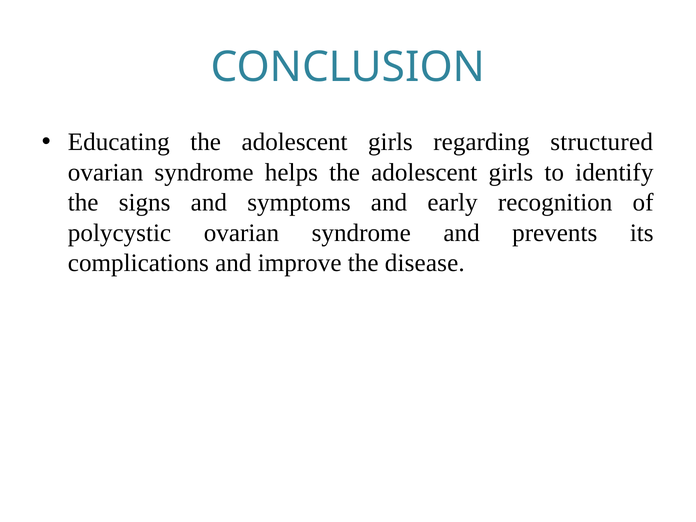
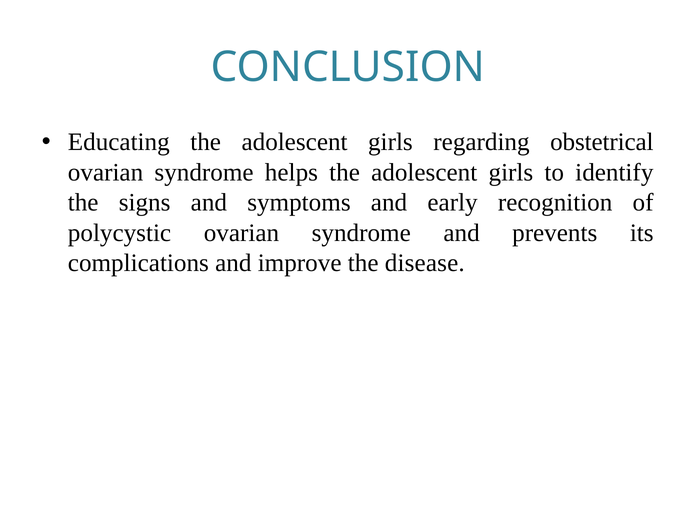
structured: structured -> obstetrical
